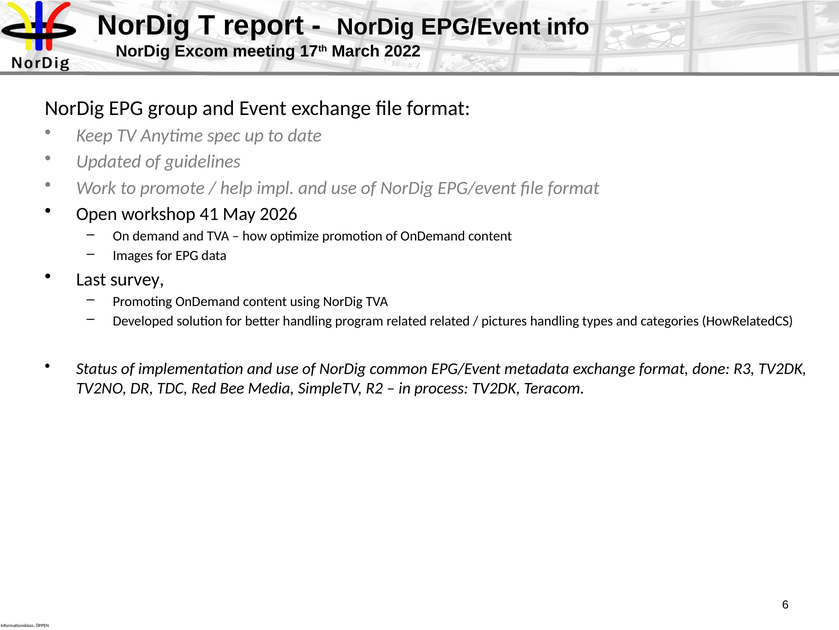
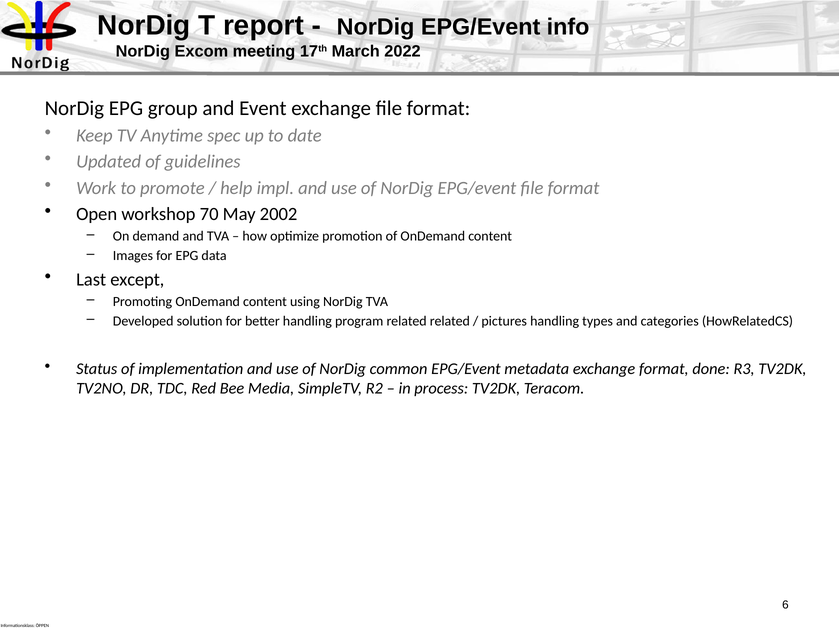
41: 41 -> 70
2026: 2026 -> 2002
survey: survey -> except
